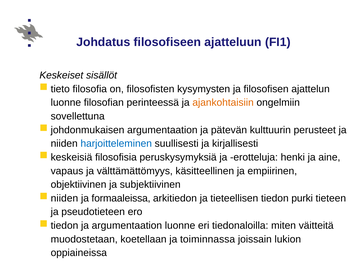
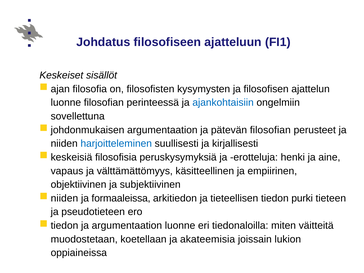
tieto: tieto -> ajan
ajankohtaisiin colour: orange -> blue
pätevän kulttuurin: kulttuurin -> filosofian
toiminnassa: toiminnassa -> akateemisia
